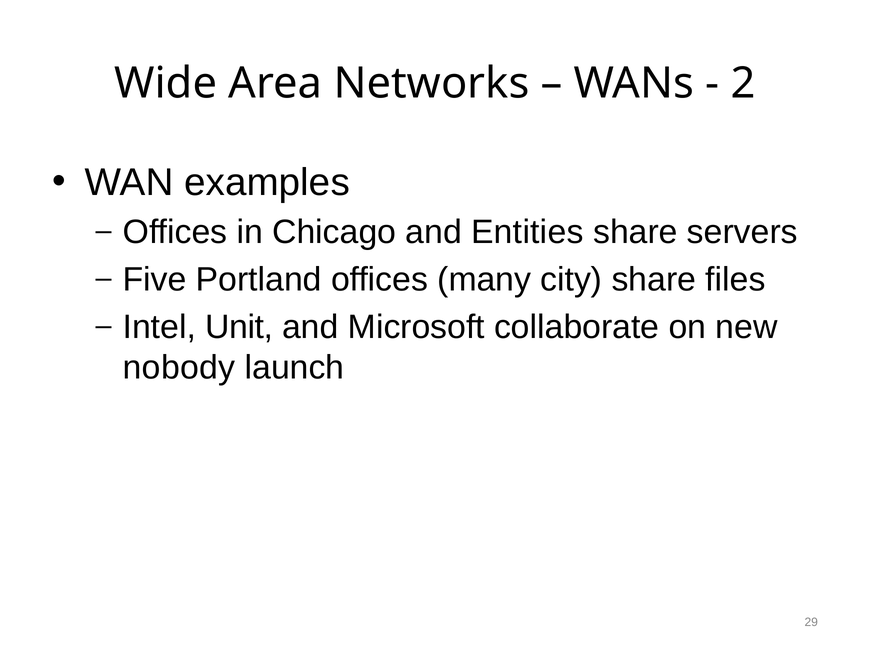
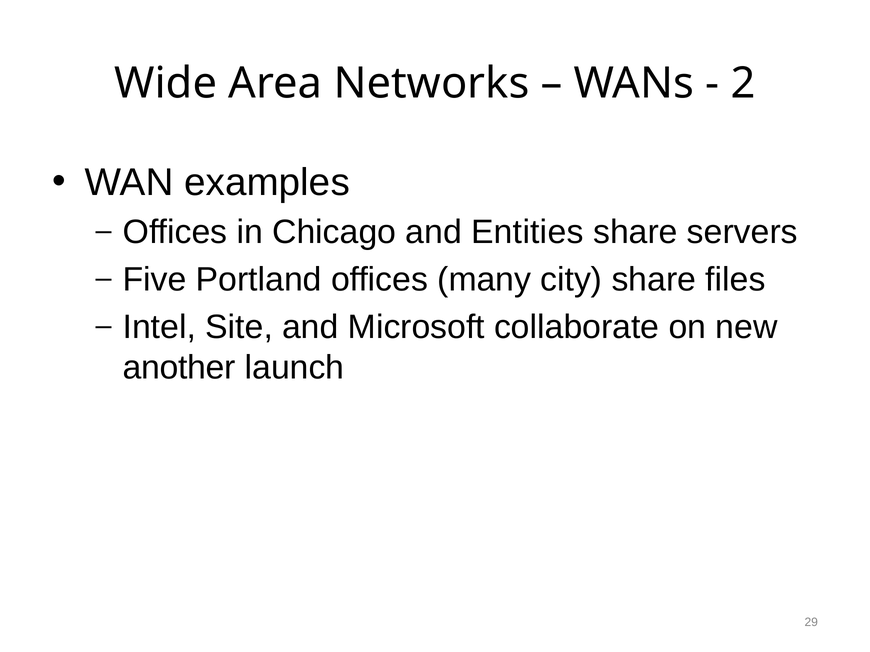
Unit: Unit -> Site
nobody: nobody -> another
